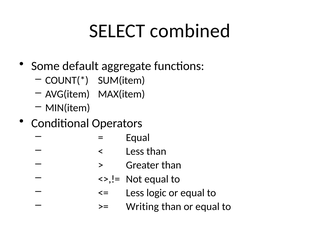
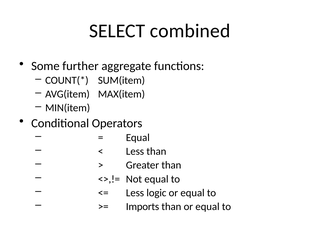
default: default -> further
Writing: Writing -> Imports
